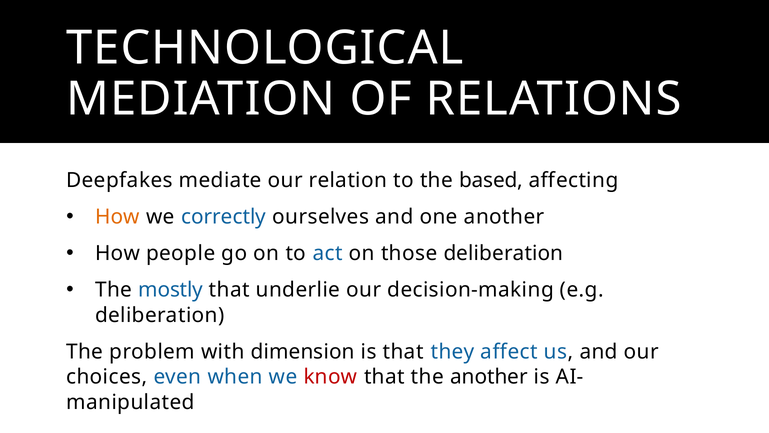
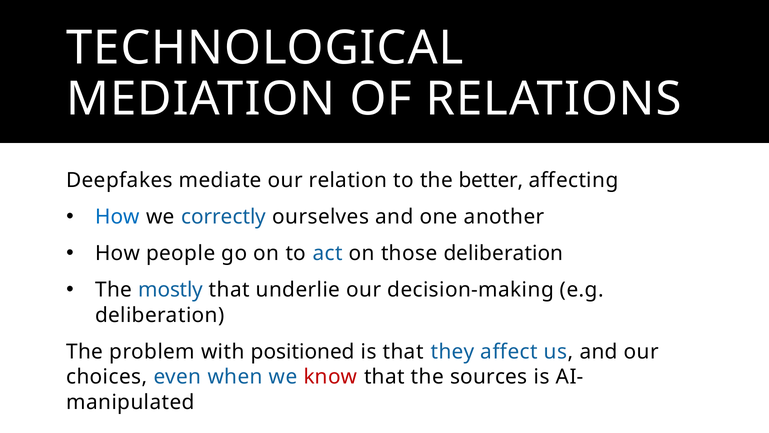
based: based -> better
How at (117, 217) colour: orange -> blue
dimension: dimension -> positioned
the another: another -> sources
